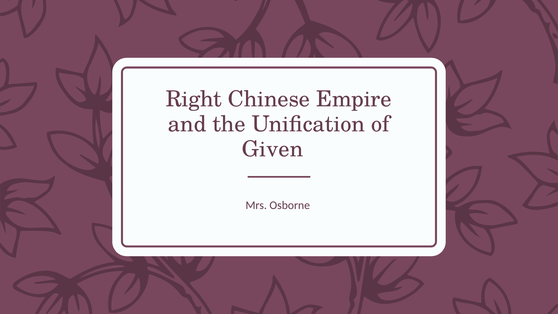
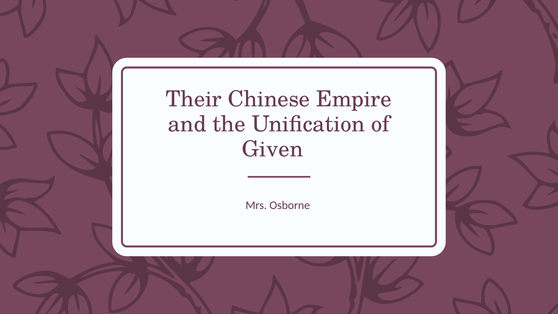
Right: Right -> Their
